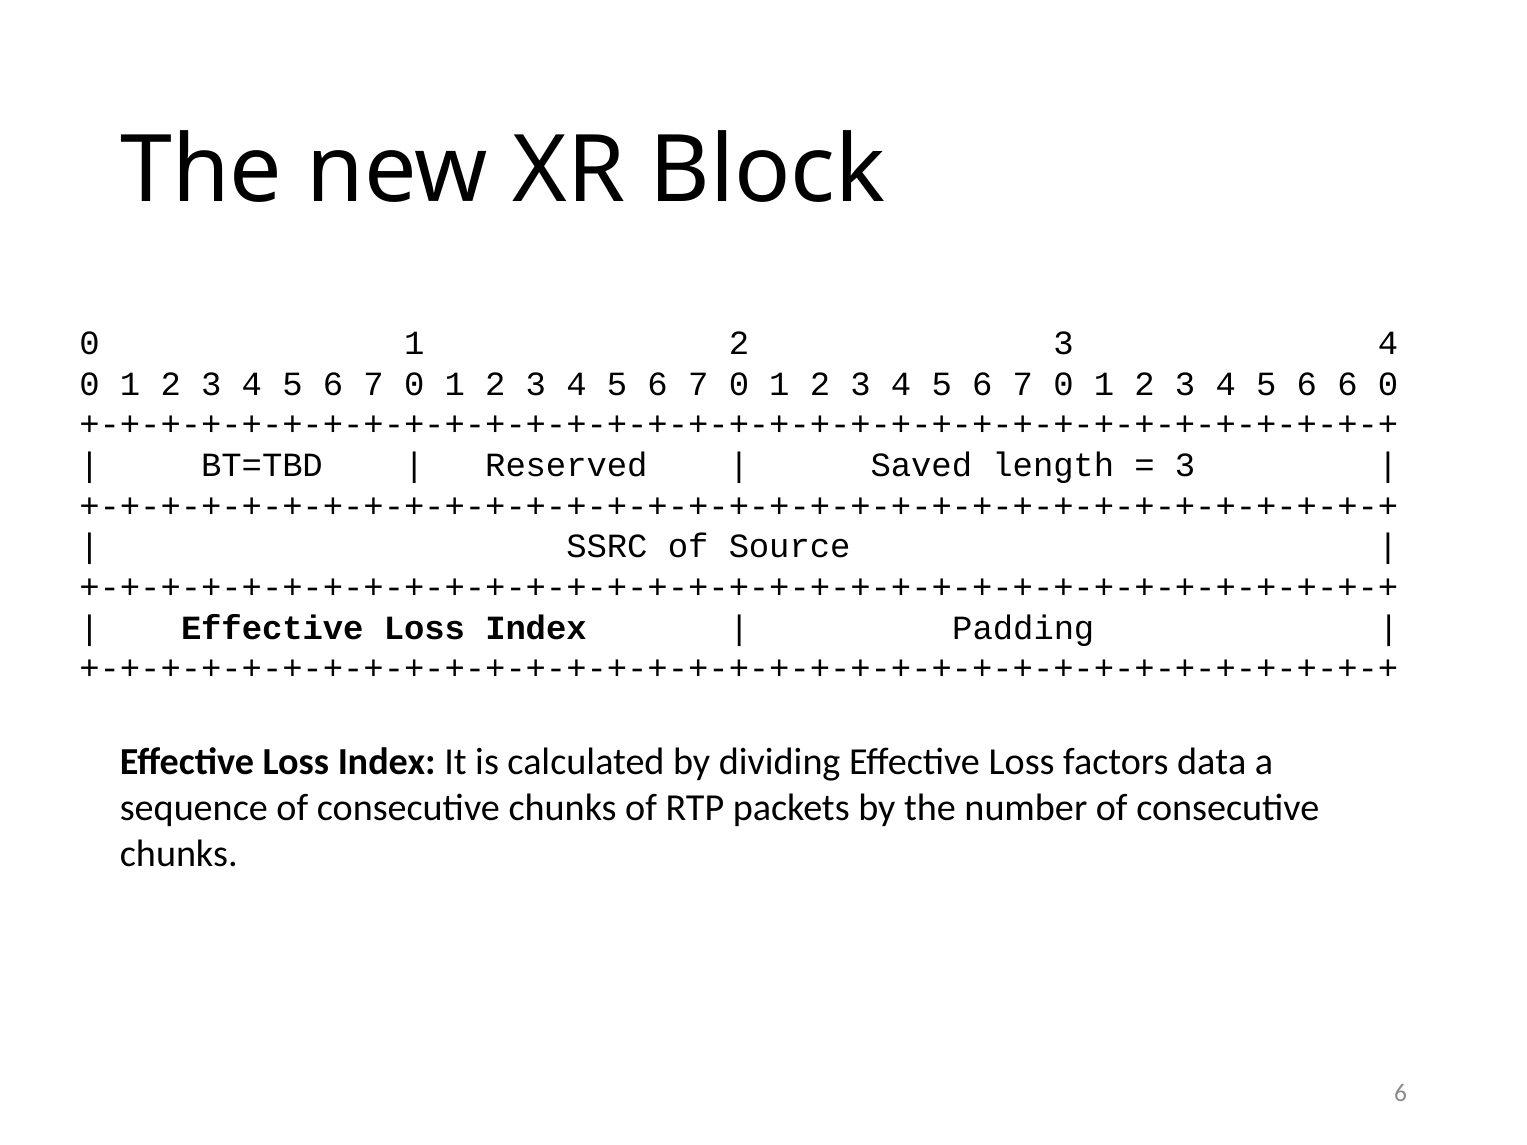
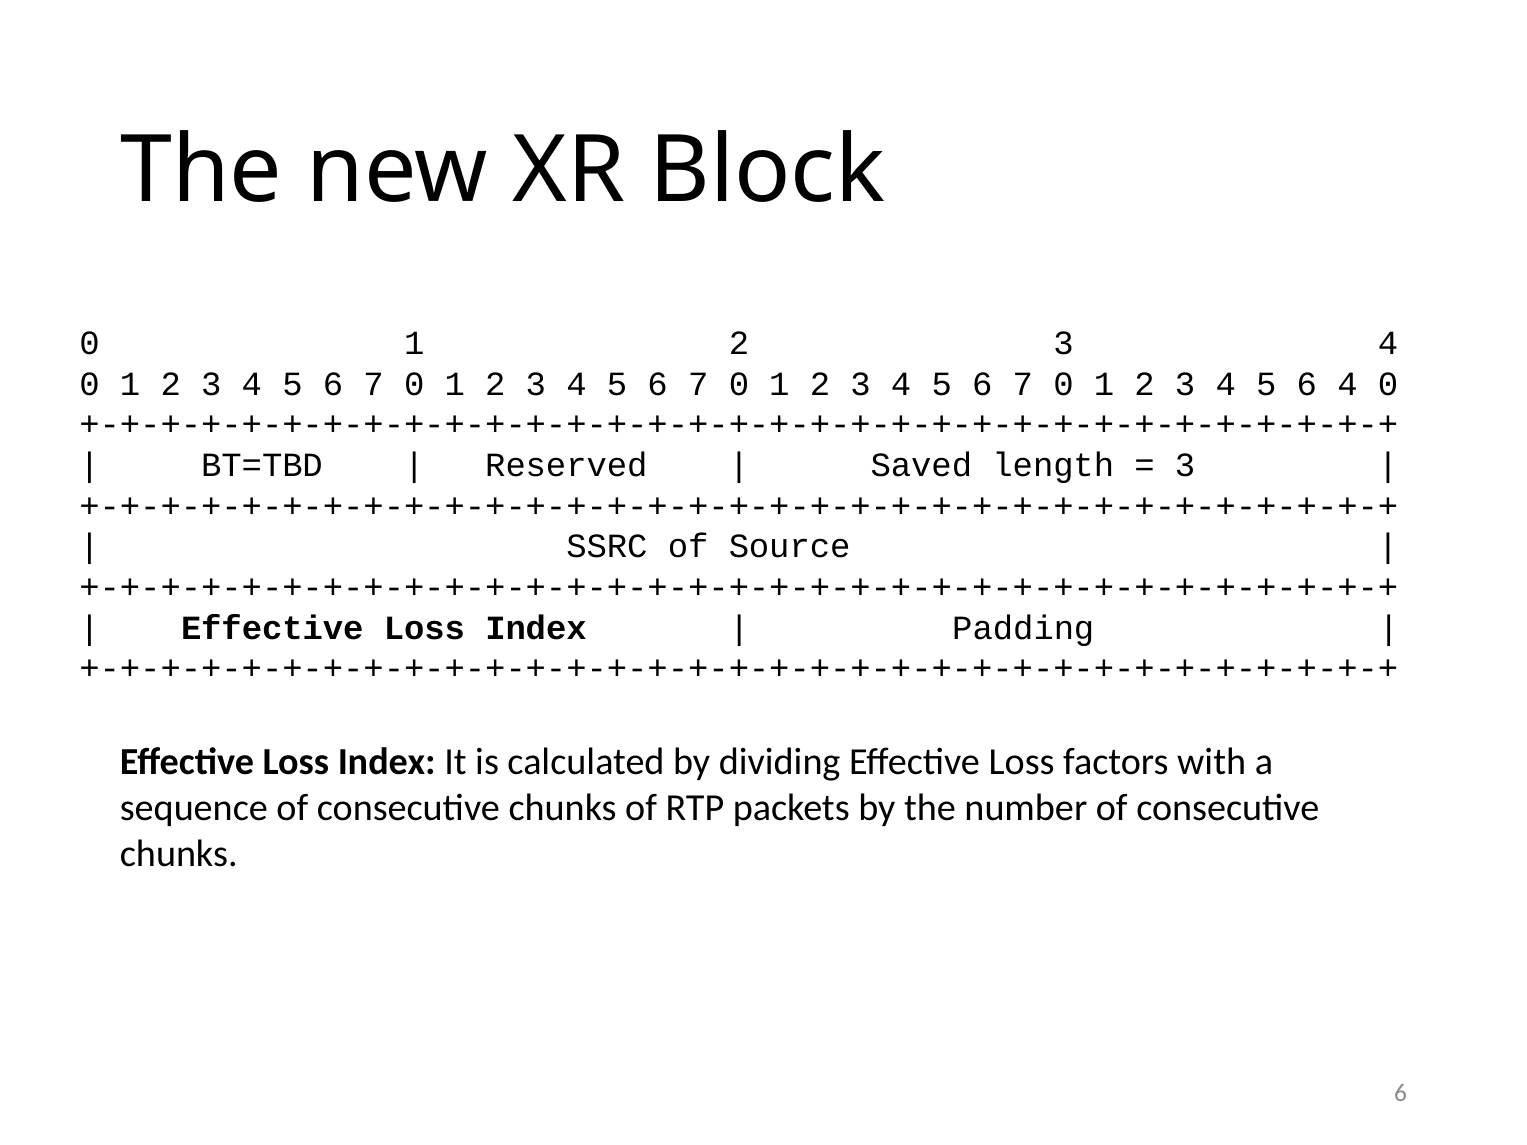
6 6: 6 -> 4
data: data -> with
